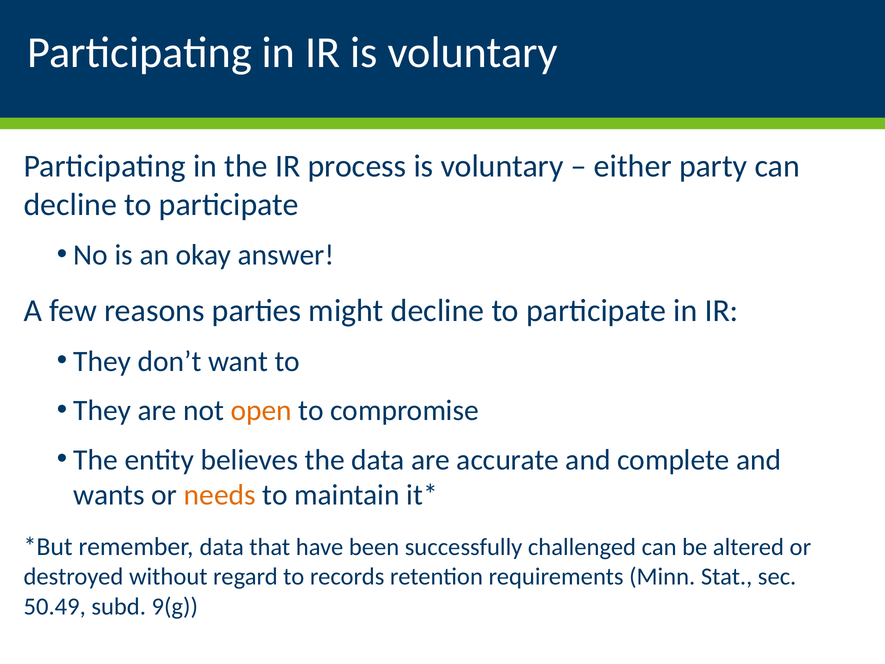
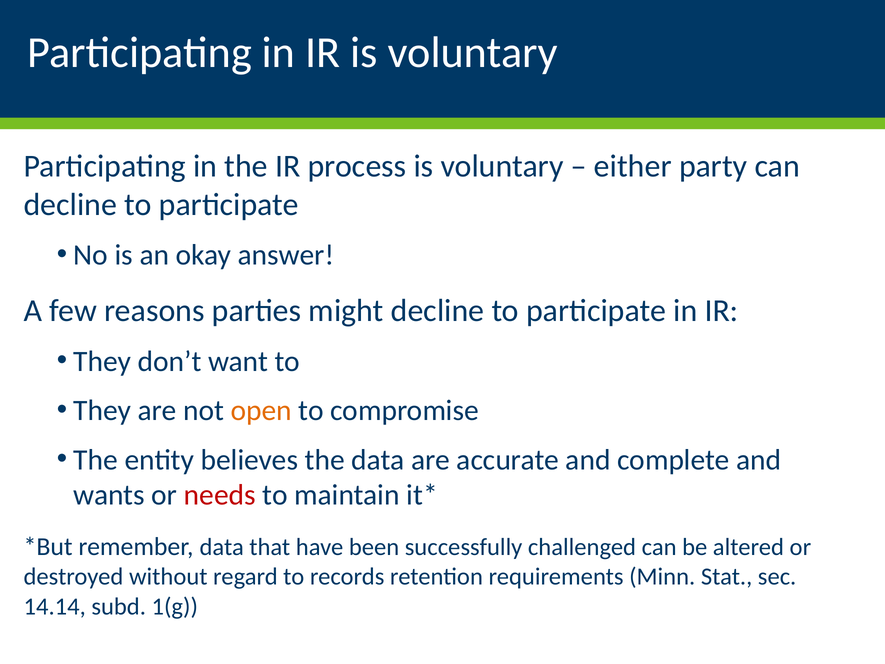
needs colour: orange -> red
50.49: 50.49 -> 14.14
9(g: 9(g -> 1(g
